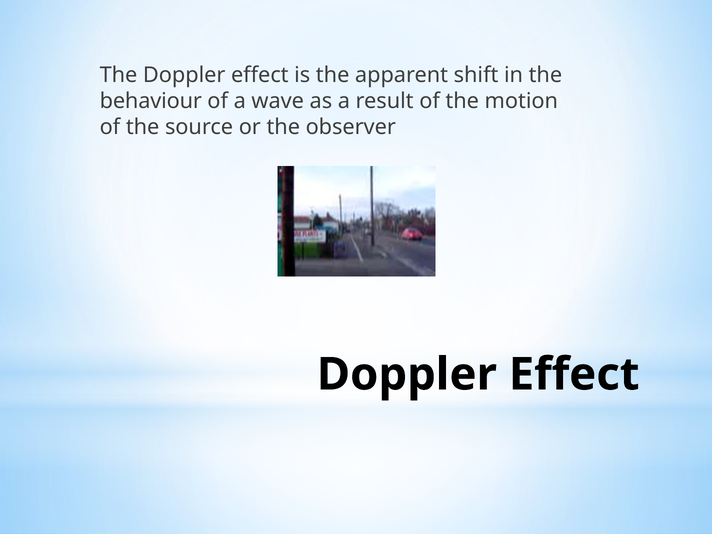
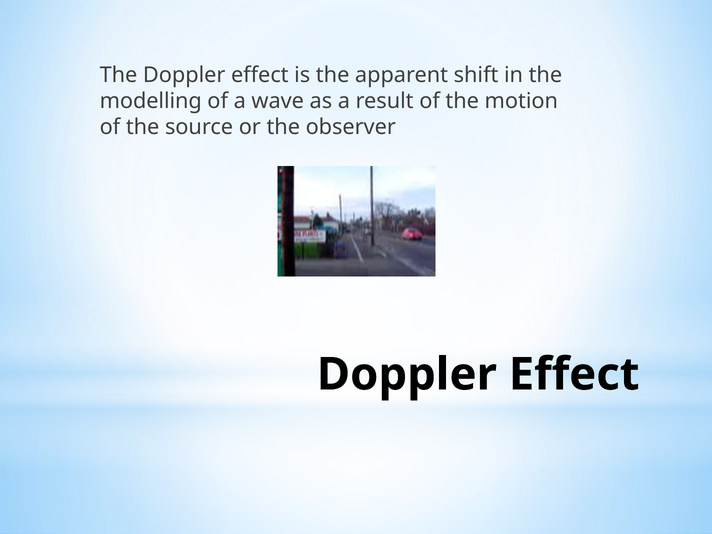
behaviour: behaviour -> modelling
